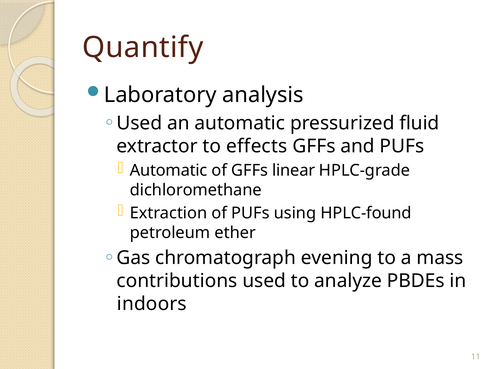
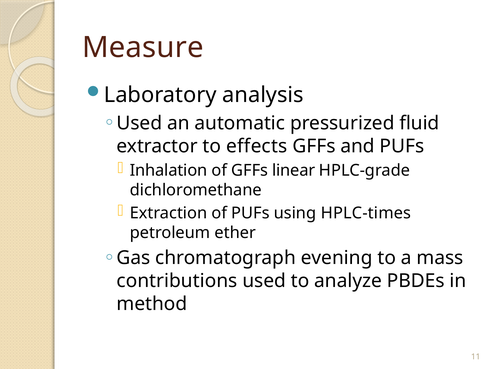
Quantify: Quantify -> Measure
Automatic at (169, 170): Automatic -> Inhalation
HPLC-found: HPLC-found -> HPLC-times
indoors: indoors -> method
